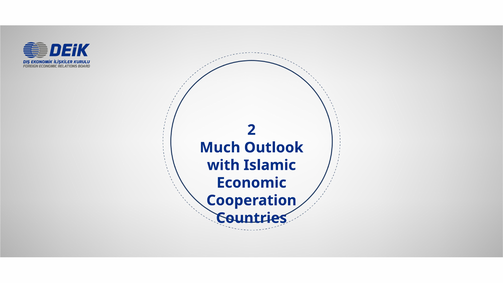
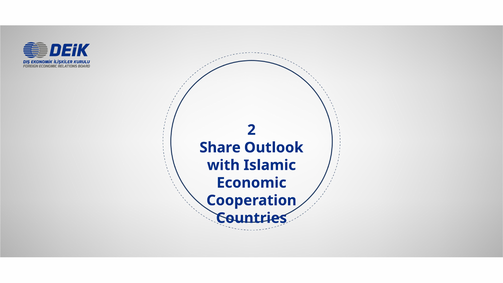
Much: Much -> Share
